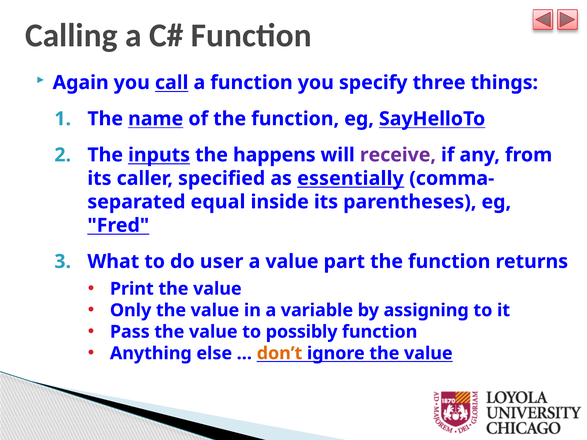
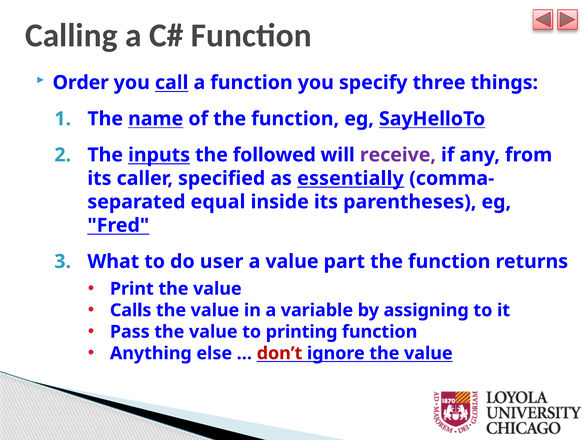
Again: Again -> Order
happens: happens -> followed
Only: Only -> Calls
possibly: possibly -> printing
don’t colour: orange -> red
